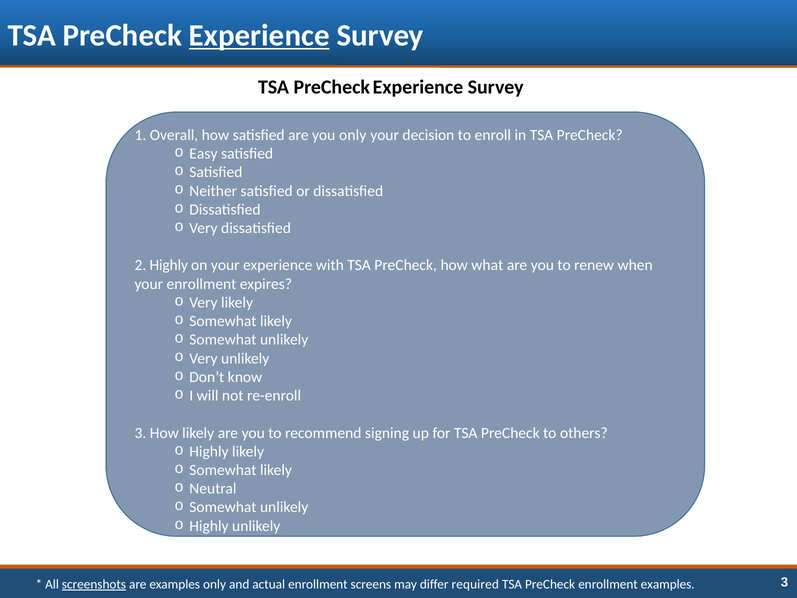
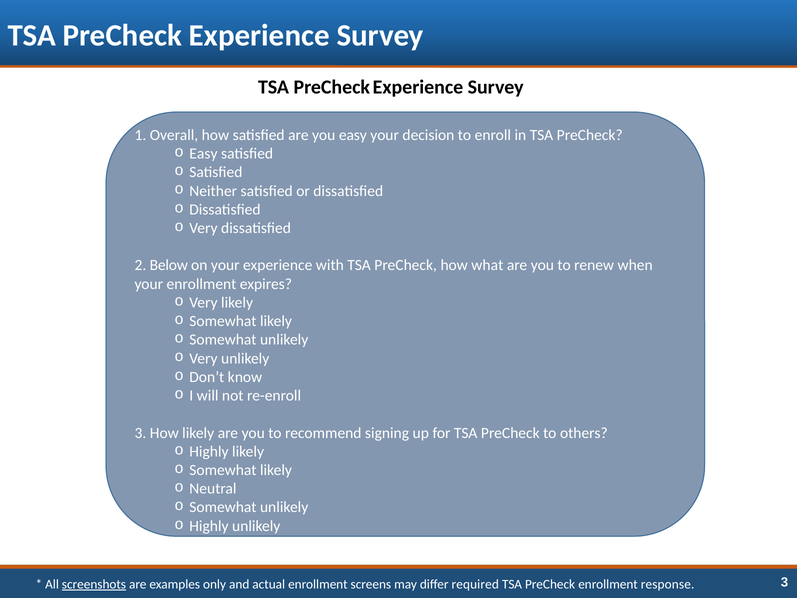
Experience at (259, 35) underline: present -> none
you only: only -> easy
2 Highly: Highly -> Below
enrollment examples: examples -> response
